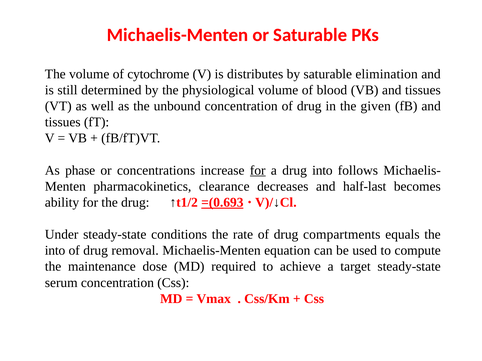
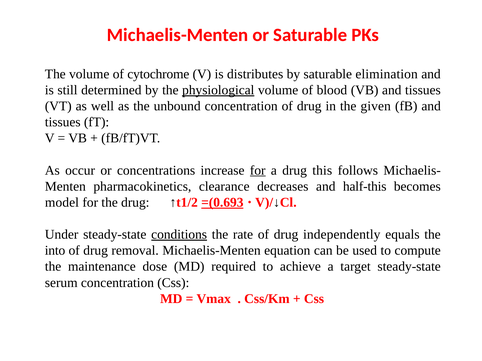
physiological underline: none -> present
phase: phase -> occur
drug into: into -> this
half-last: half-last -> half-this
ability: ability -> model
conditions underline: none -> present
compartments: compartments -> independently
